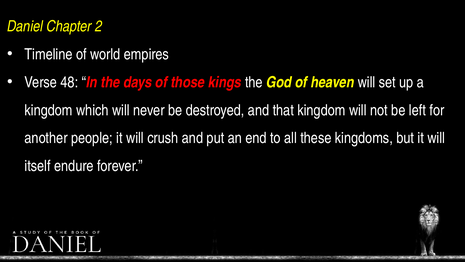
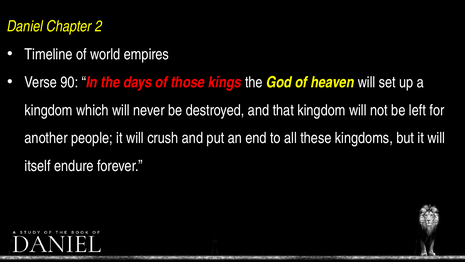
48: 48 -> 90
